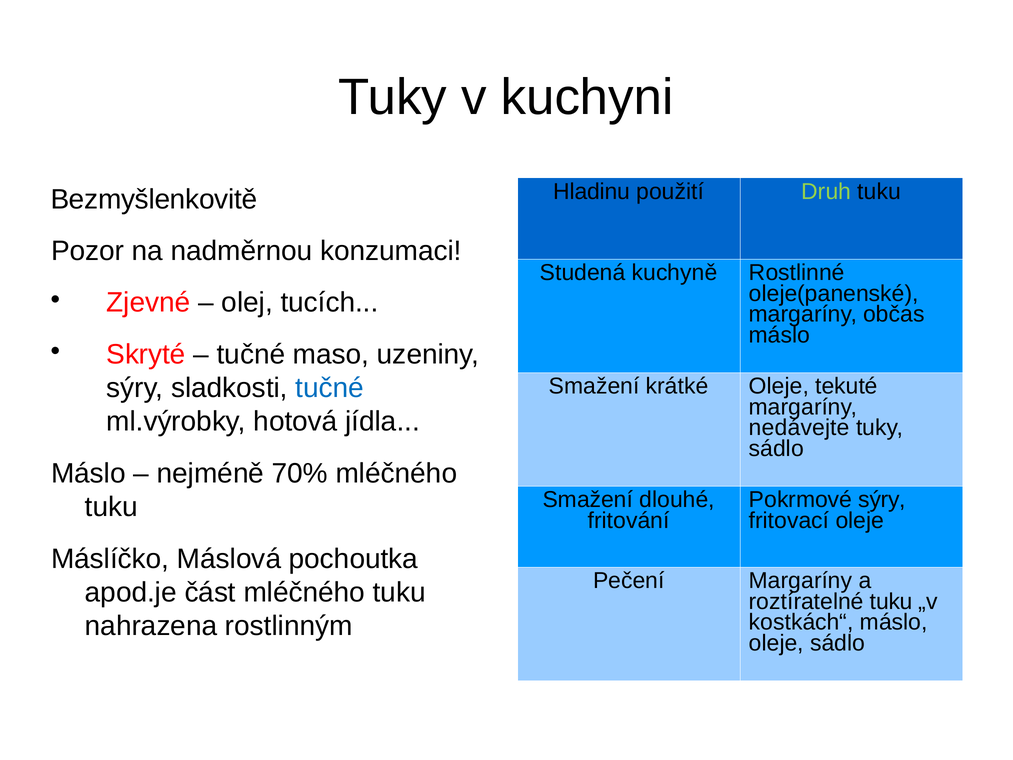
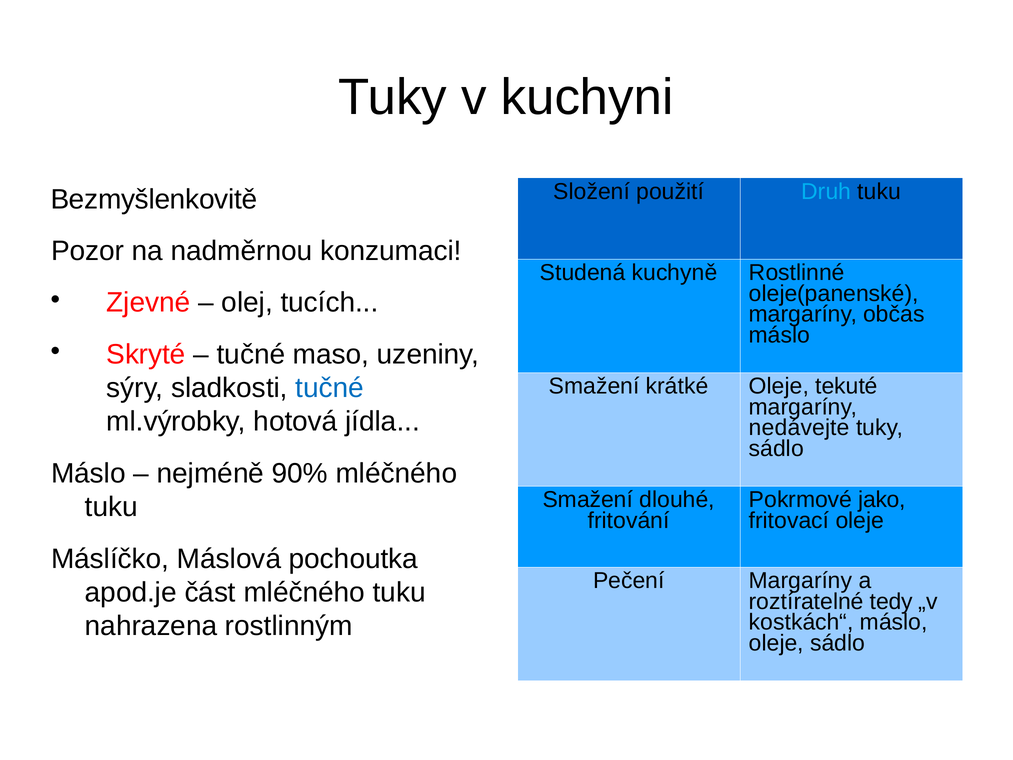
Hladinu: Hladinu -> Složení
Druh colour: light green -> light blue
70%: 70% -> 90%
Pokrmové sýry: sýry -> jako
roztíratelné tuku: tuku -> tedy
